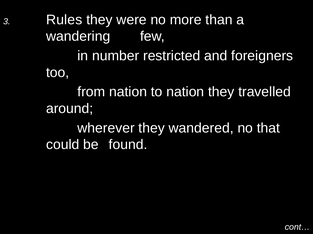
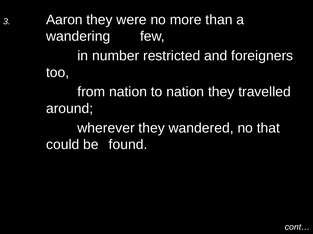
Rules: Rules -> Aaron
